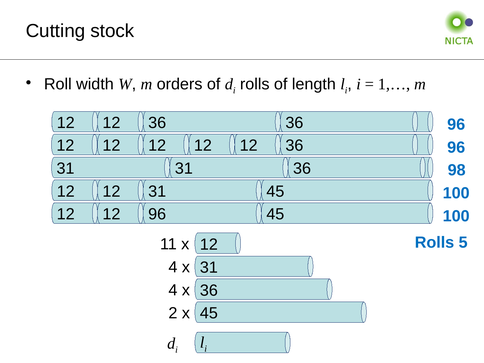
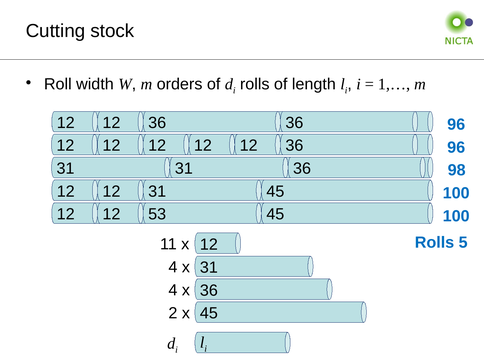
12 96: 96 -> 53
